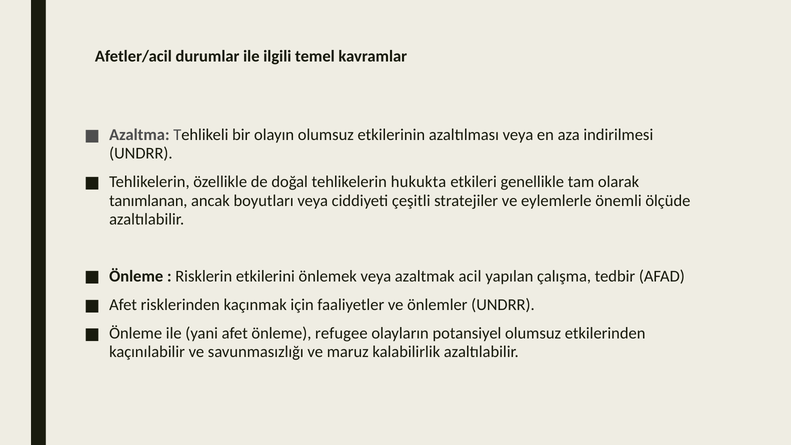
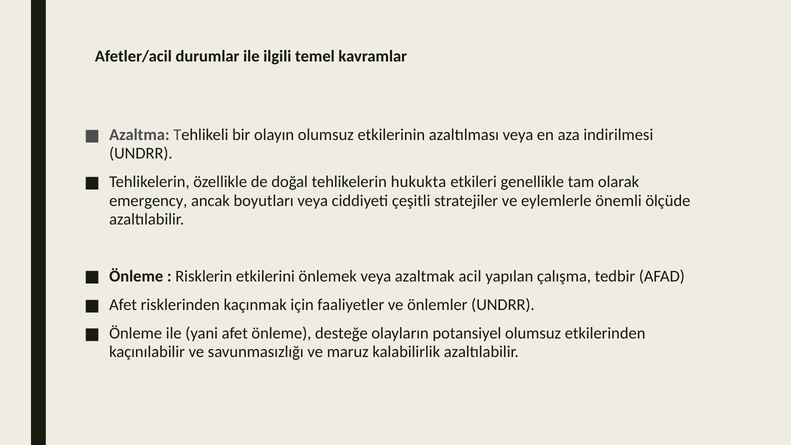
tanımlanan: tanımlanan -> emergency
refugee: refugee -> desteğe
